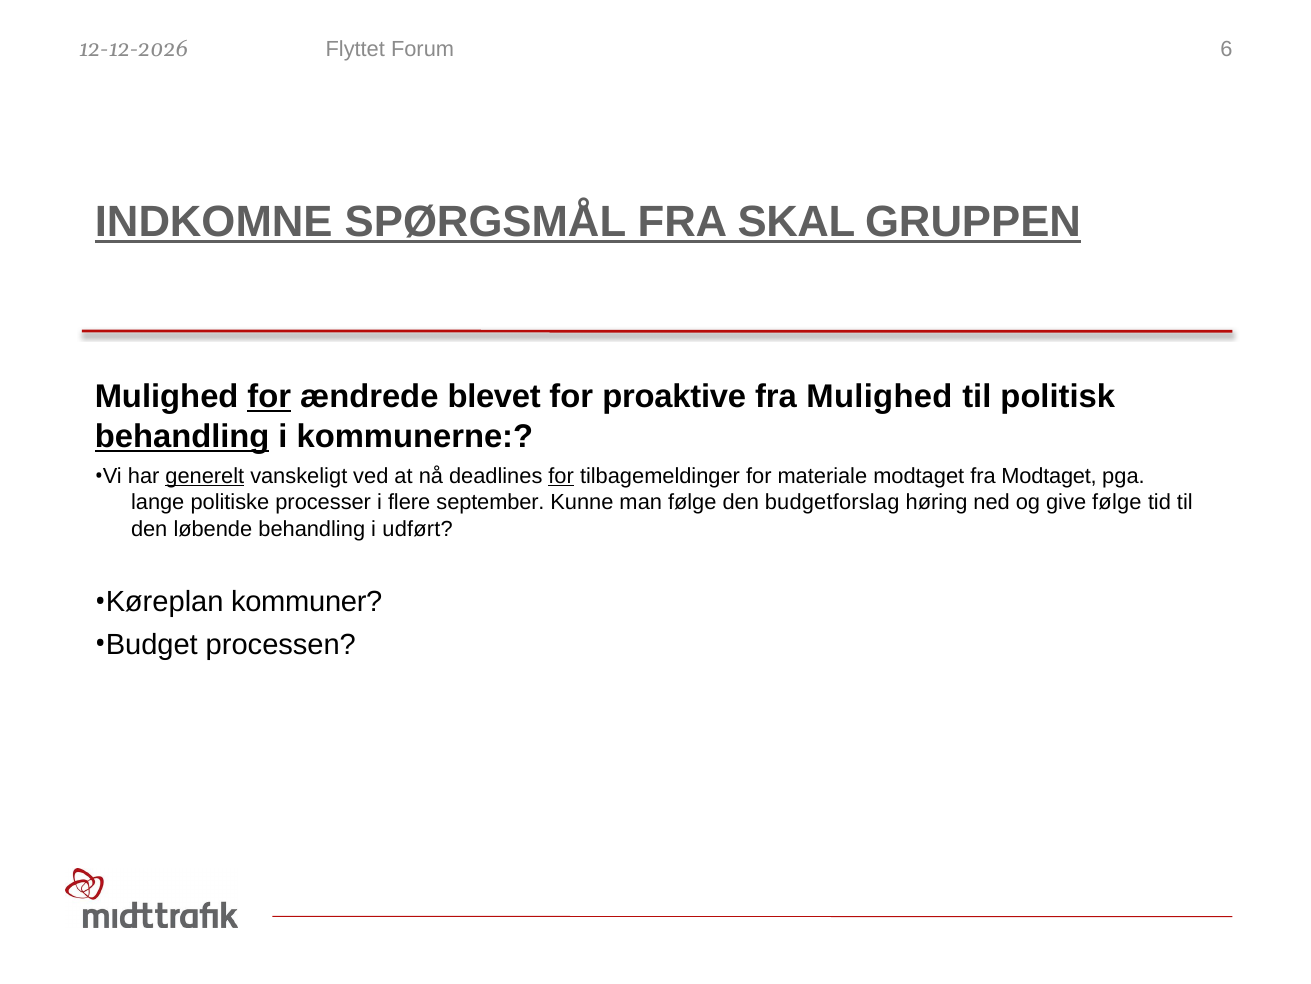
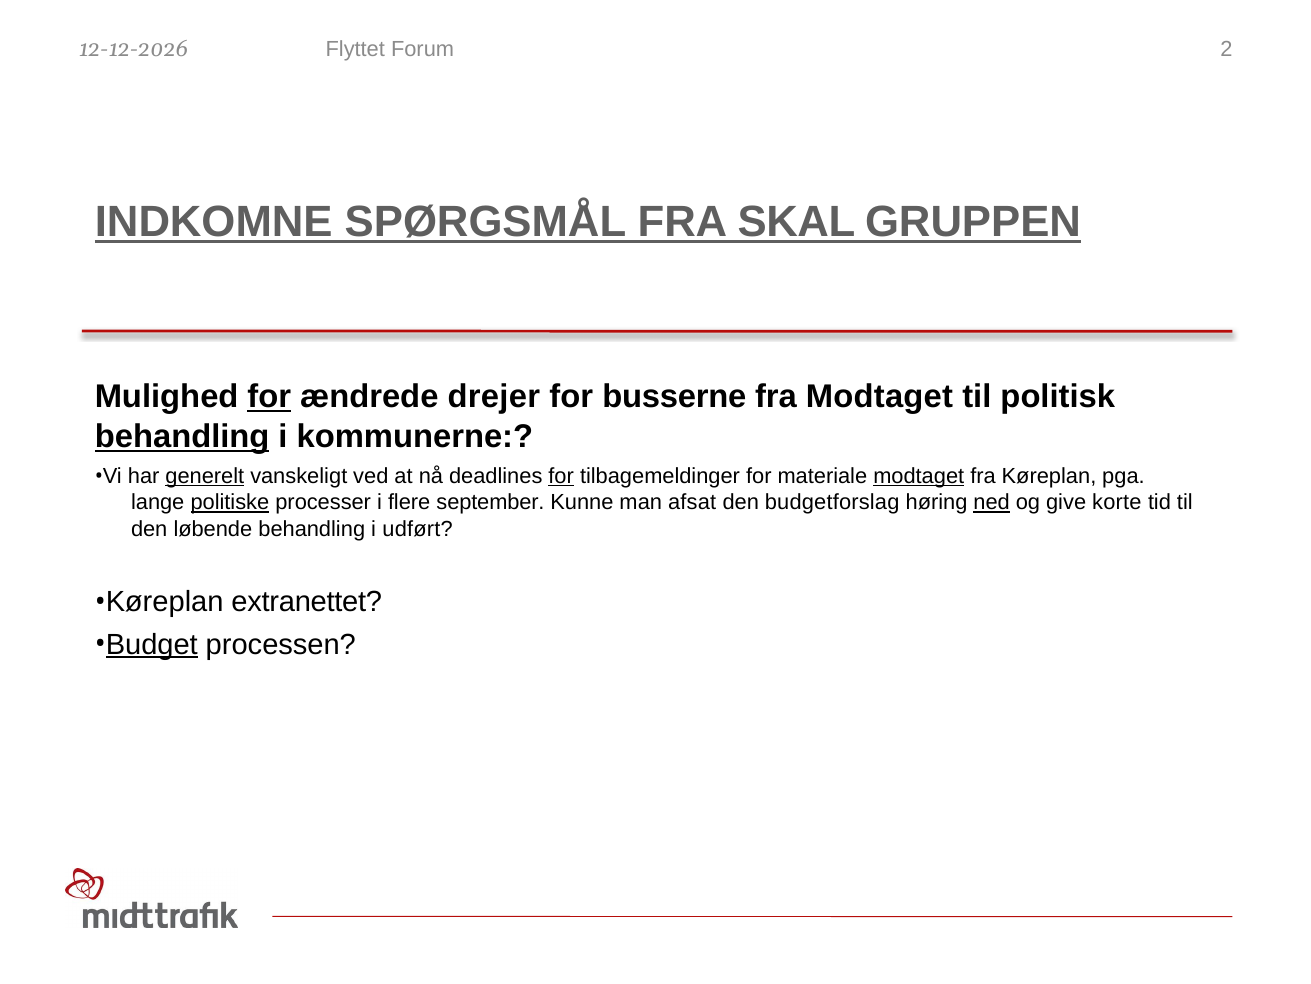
6: 6 -> 2
blevet: blevet -> drejer
proaktive: proaktive -> busserne
fra Mulighed: Mulighed -> Modtaget
modtaget at (919, 476) underline: none -> present
fra Modtaget: Modtaget -> Køreplan
politiske underline: none -> present
man følge: følge -> afsat
ned underline: none -> present
give følge: følge -> korte
kommuner: kommuner -> extranettet
Budget underline: none -> present
